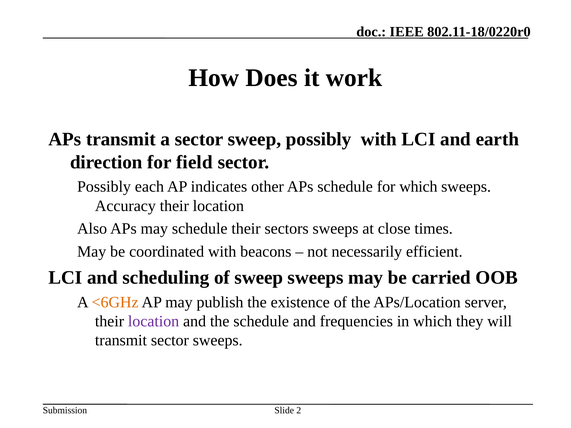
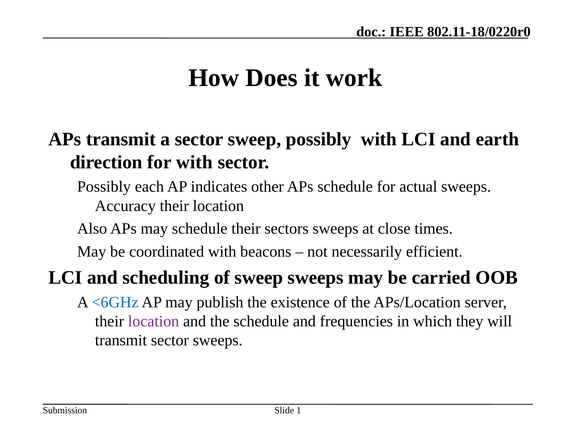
for field: field -> with
for which: which -> actual
<6GHz colour: orange -> blue
2: 2 -> 1
